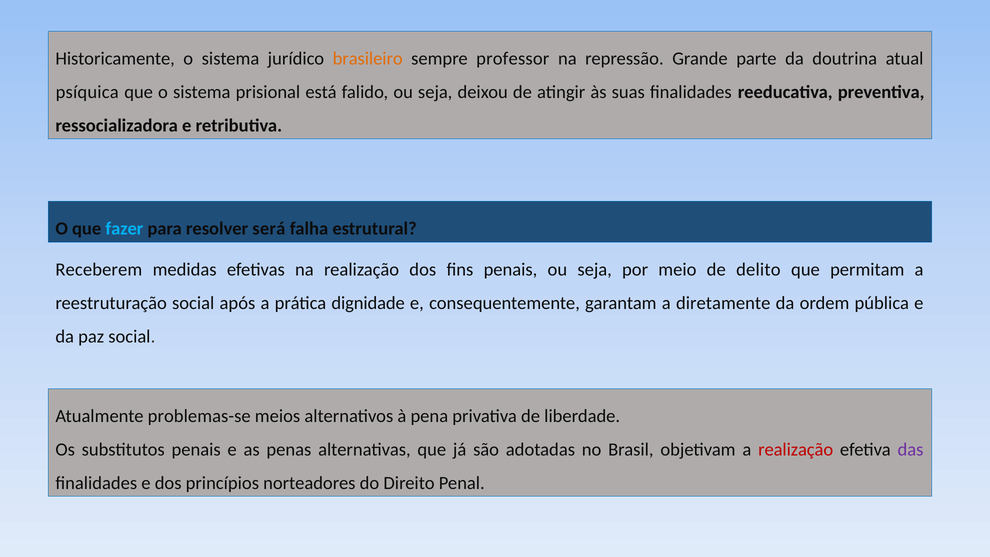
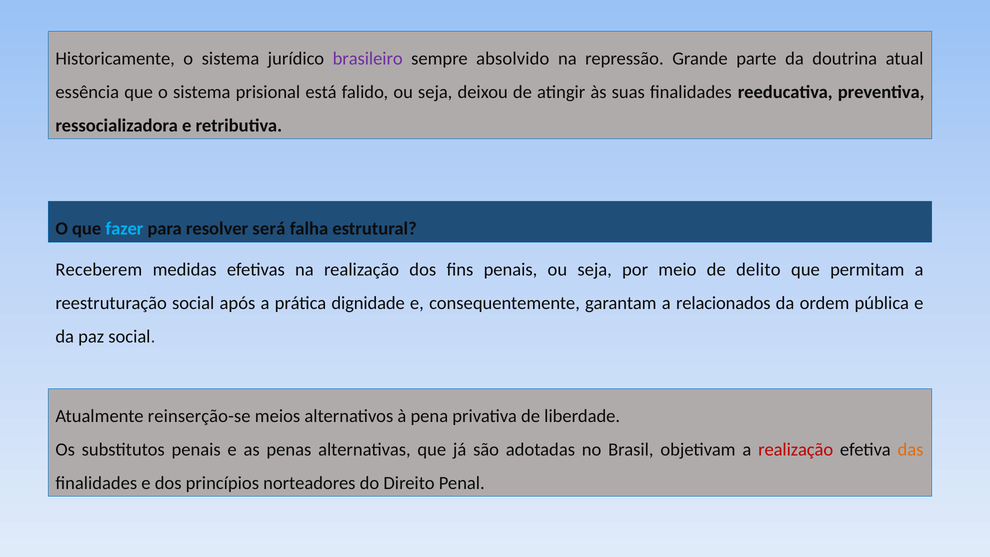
brasileiro colour: orange -> purple
professor: professor -> absolvido
psíquica: psíquica -> essência
diretamente: diretamente -> relacionados
problemas-se: problemas-se -> reinserção-se
das colour: purple -> orange
